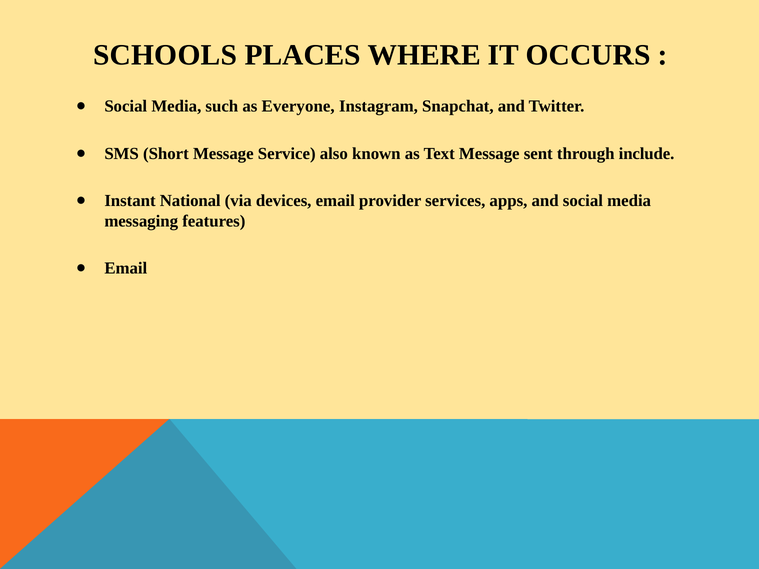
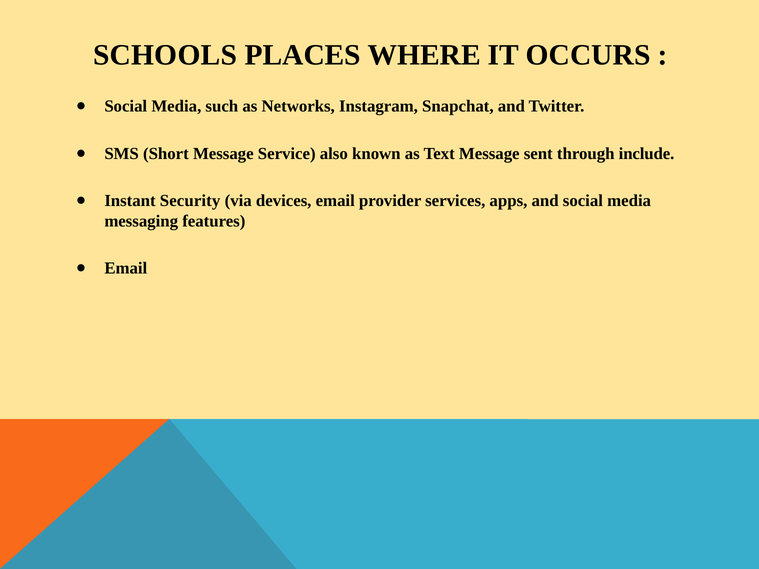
Everyone: Everyone -> Networks
National: National -> Security
